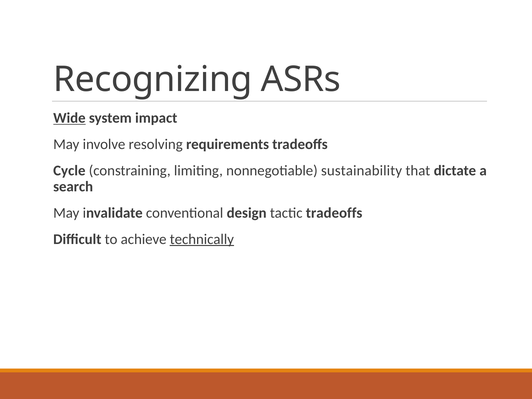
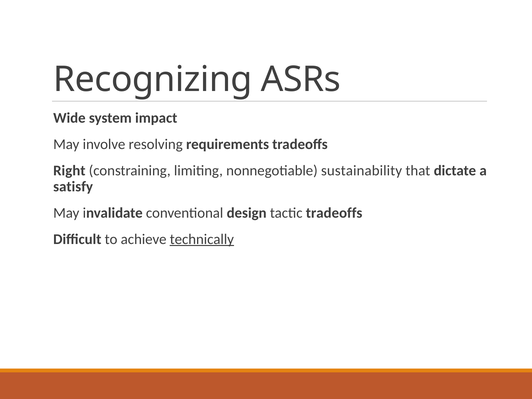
Wide underline: present -> none
Cycle: Cycle -> Right
search: search -> satisfy
